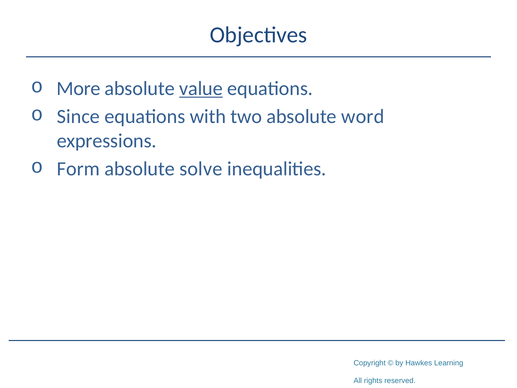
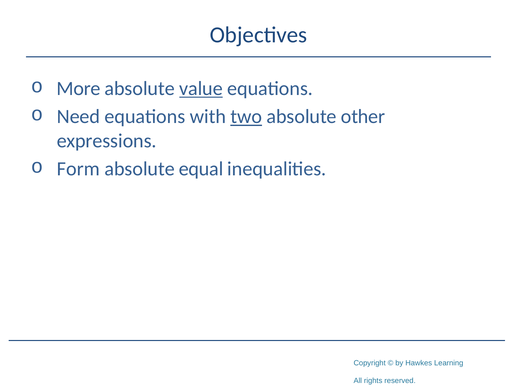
Since: Since -> Need
two underline: none -> present
word: word -> other
solve: solve -> equal
